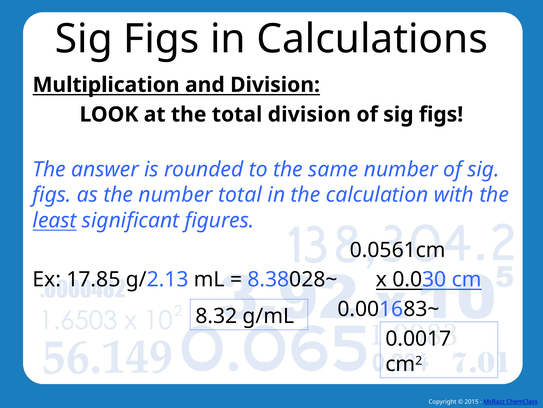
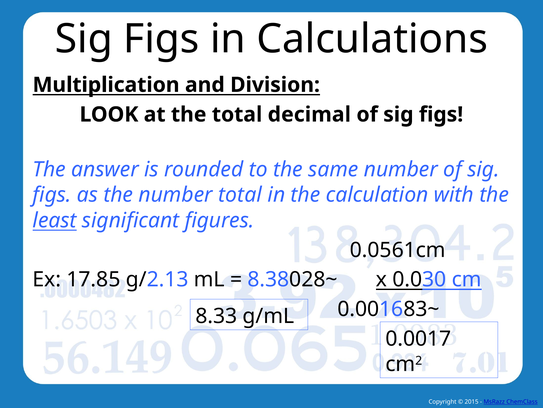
total division: division -> decimal
8.32: 8.32 -> 8.33
